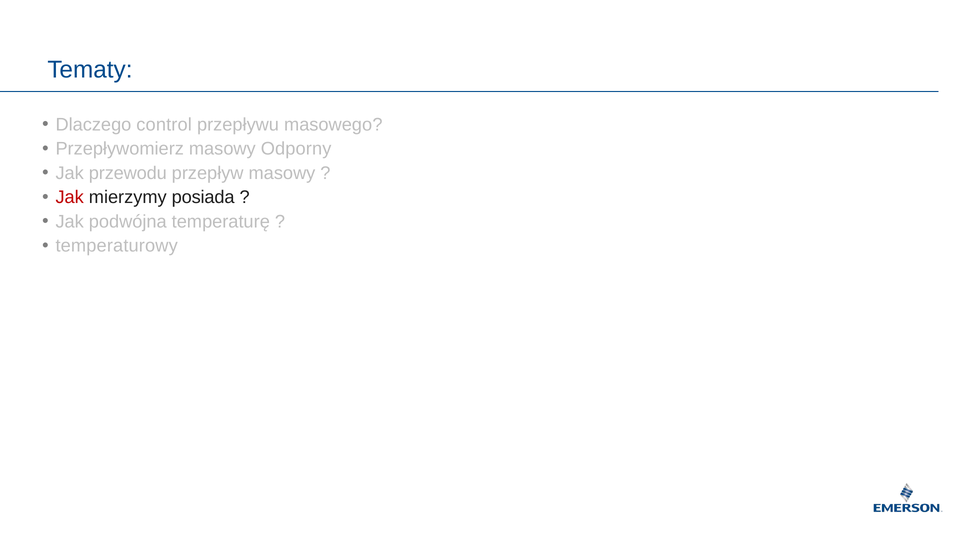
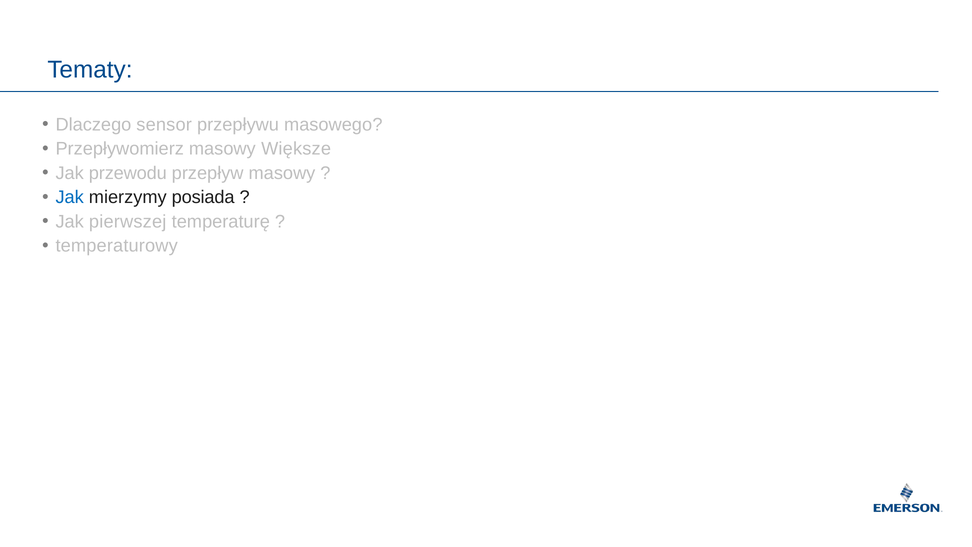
control: control -> sensor
Odporny: Odporny -> Większe
Jak at (70, 197) colour: red -> blue
podwójna: podwójna -> pierwszej
